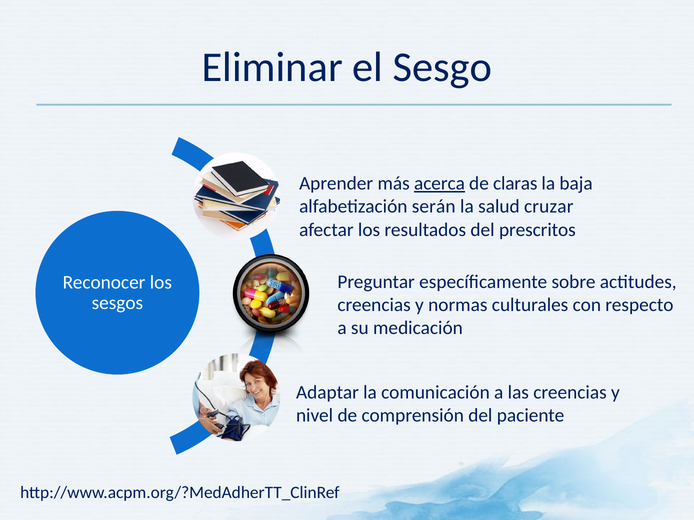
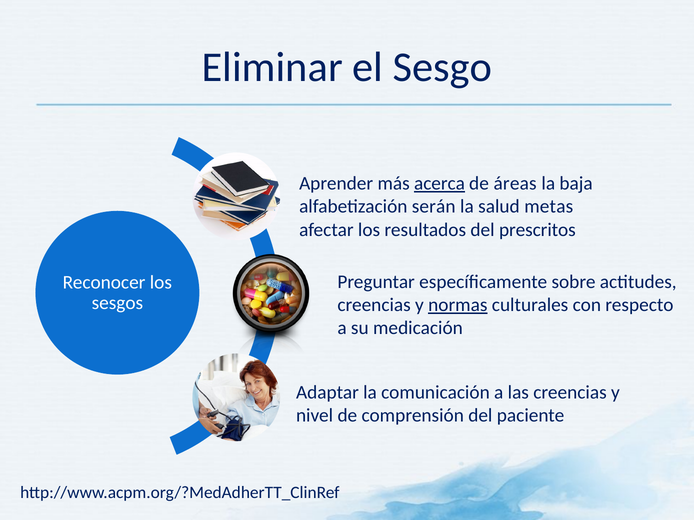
claras: claras -> áreas
cruzar: cruzar -> metas
normas underline: none -> present
